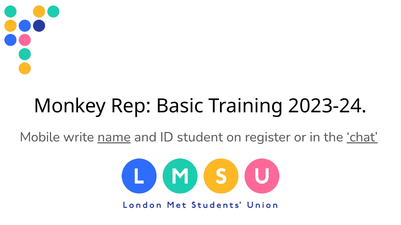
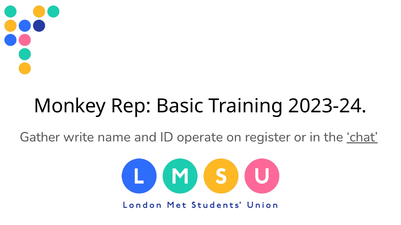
Mobile: Mobile -> Gather
name underline: present -> none
student: student -> operate
